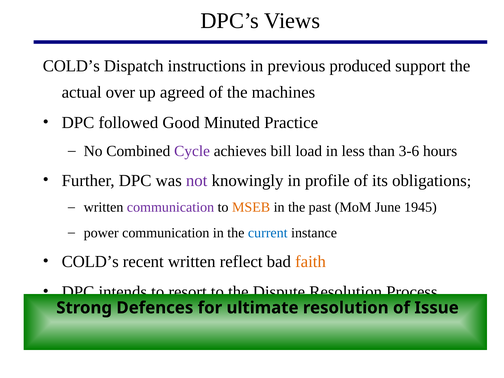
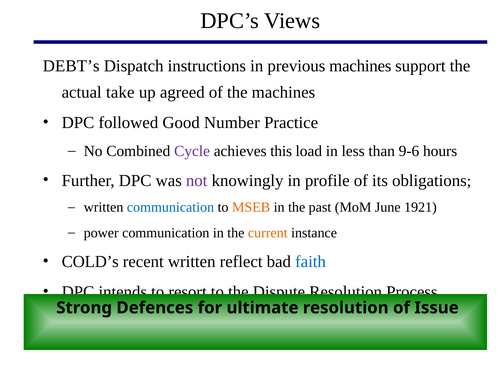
COLD’s at (71, 66): COLD’s -> DEBT’s
previous produced: produced -> machines
over: over -> take
Minuted: Minuted -> Number
bill: bill -> this
3-6: 3-6 -> 9-6
communication at (170, 207) colour: purple -> blue
1945: 1945 -> 1921
current colour: blue -> orange
faith colour: orange -> blue
